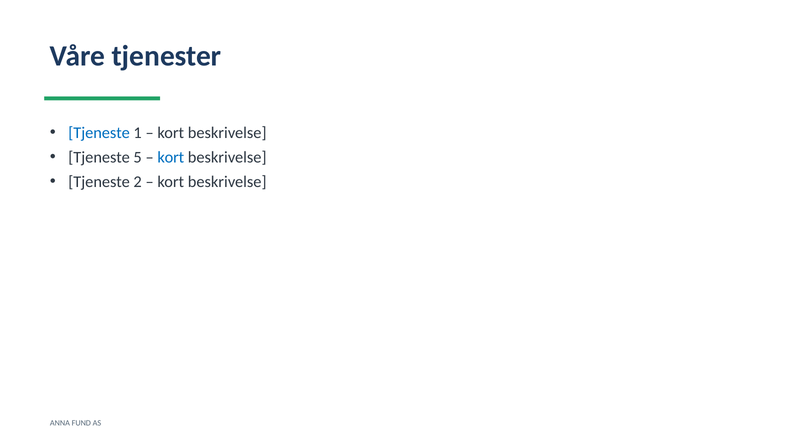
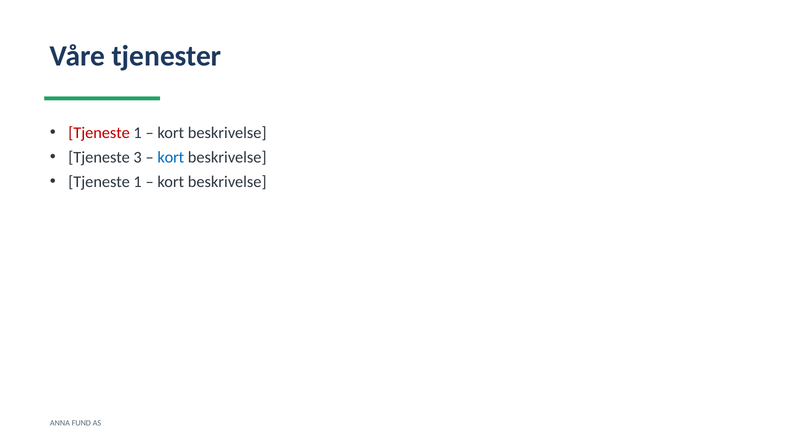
Tjeneste at (99, 133) colour: blue -> red
5: 5 -> 3
2 at (138, 182): 2 -> 1
